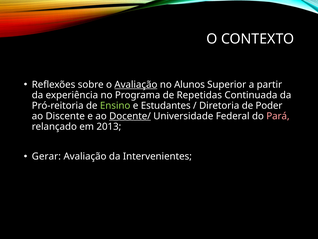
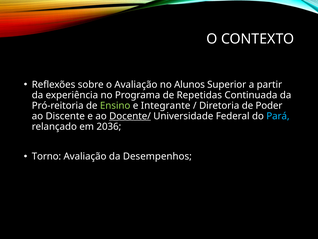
Avaliação at (136, 84) underline: present -> none
Estudantes: Estudantes -> Integrante
Pará colour: pink -> light blue
2013: 2013 -> 2036
Gerar: Gerar -> Torno
Intervenientes: Intervenientes -> Desempenhos
